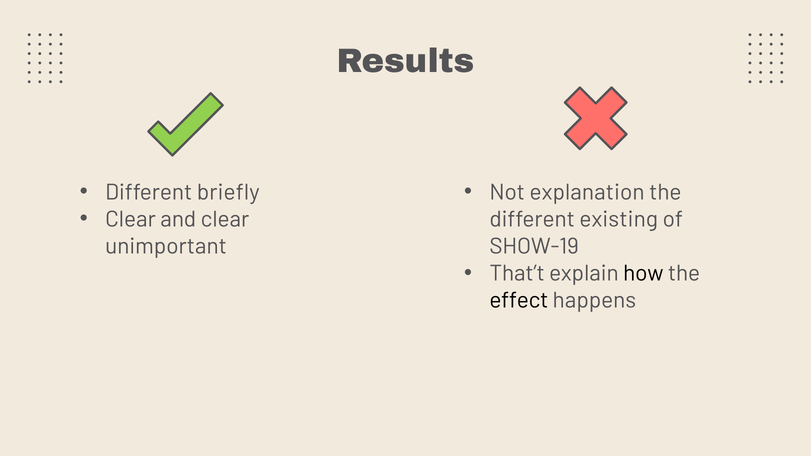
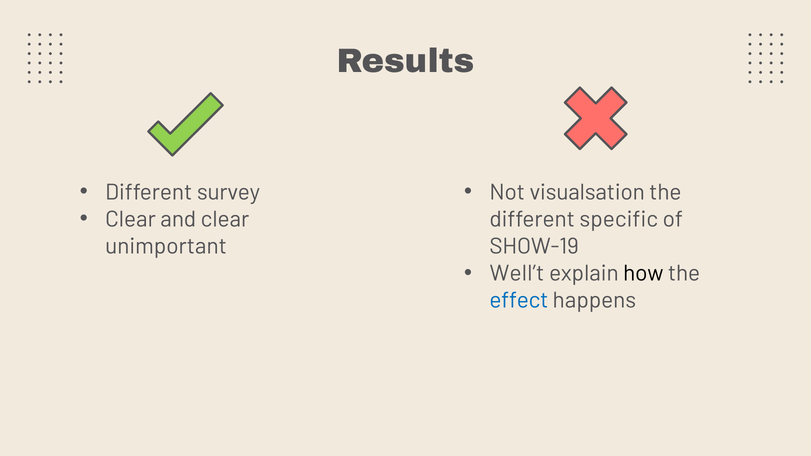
briefly: briefly -> survey
explanation: explanation -> visualsation
existing: existing -> specific
That’t: That’t -> Well’t
effect colour: black -> blue
